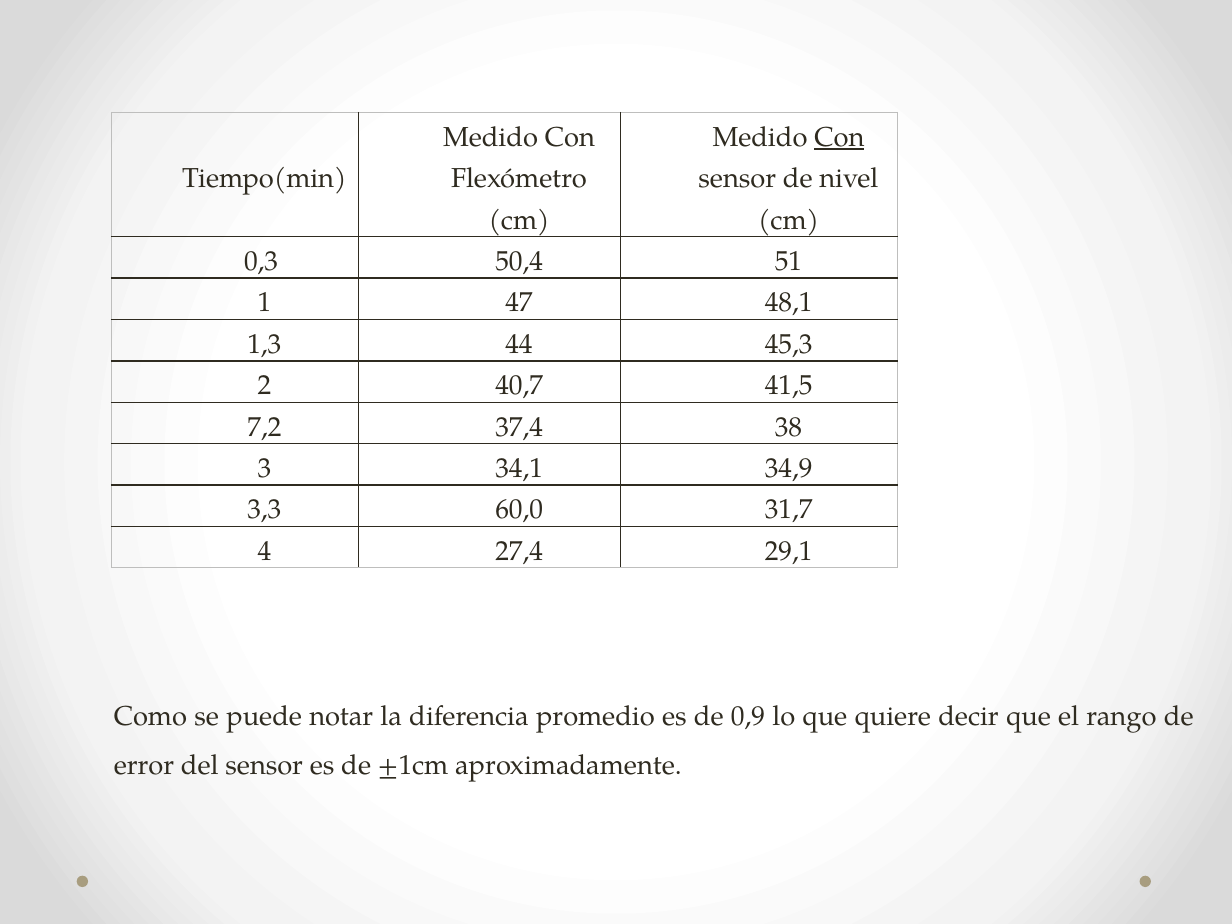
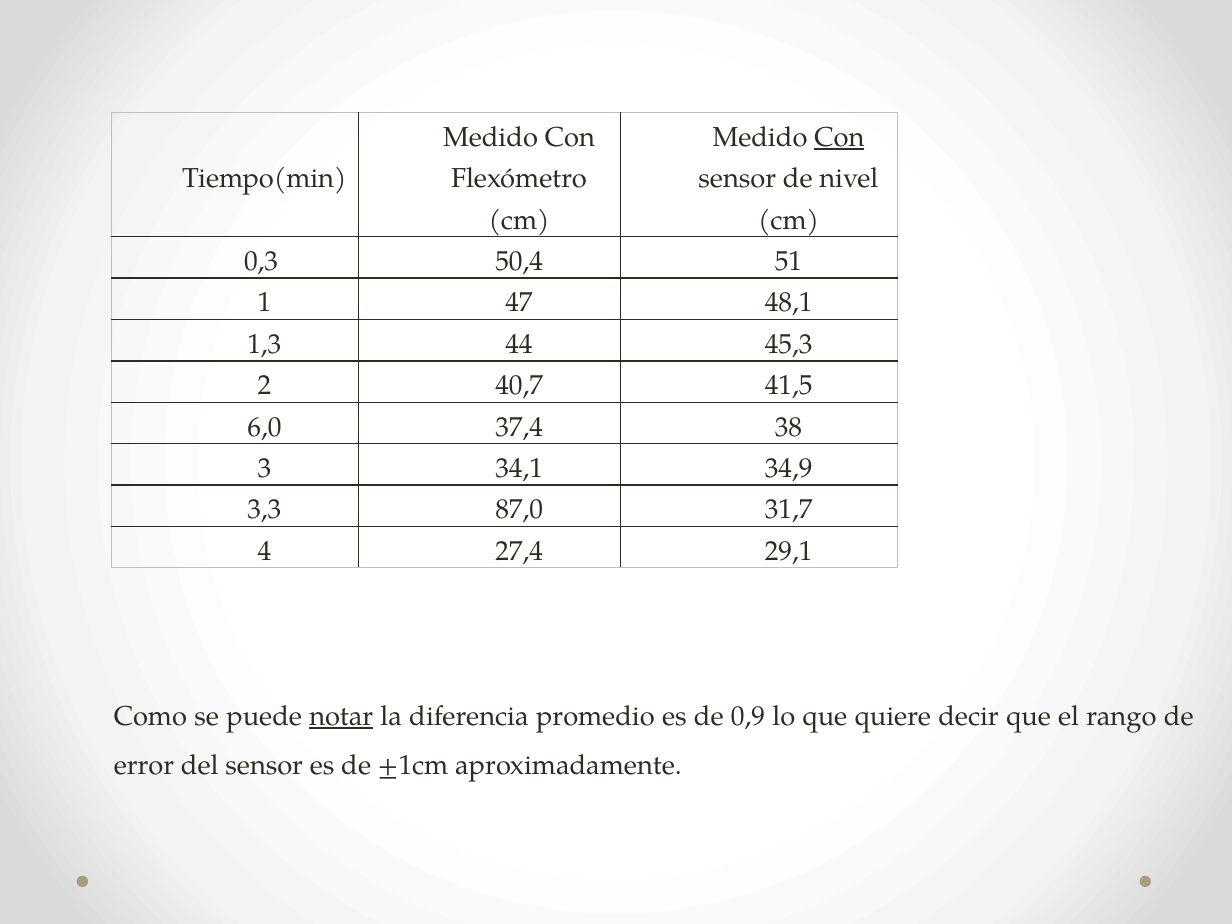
7,2: 7,2 -> 6,0
60,0: 60,0 -> 87,0
notar underline: none -> present
